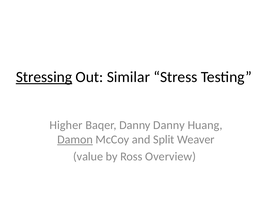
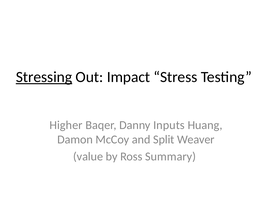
Similar: Similar -> Impact
Danny Danny: Danny -> Inputs
Damon underline: present -> none
Overview: Overview -> Summary
